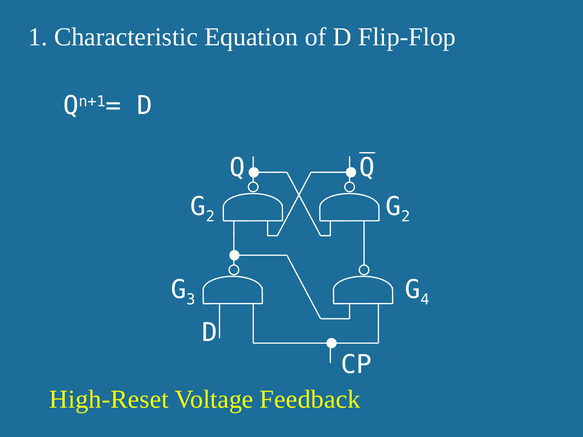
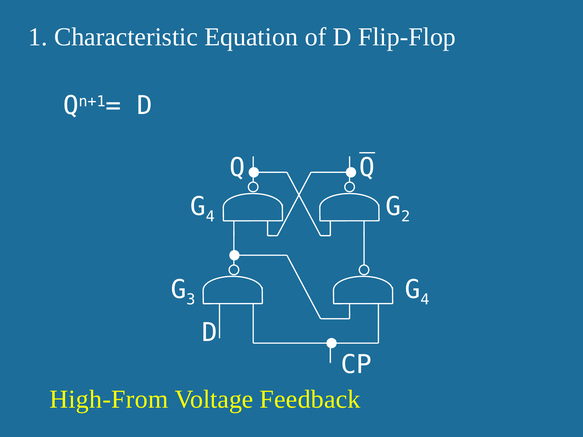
2 at (210, 217): 2 -> 4
High-Reset: High-Reset -> High-From
